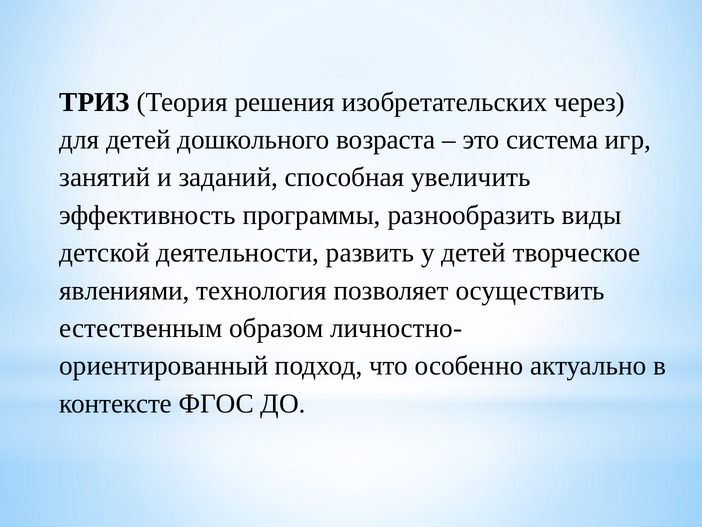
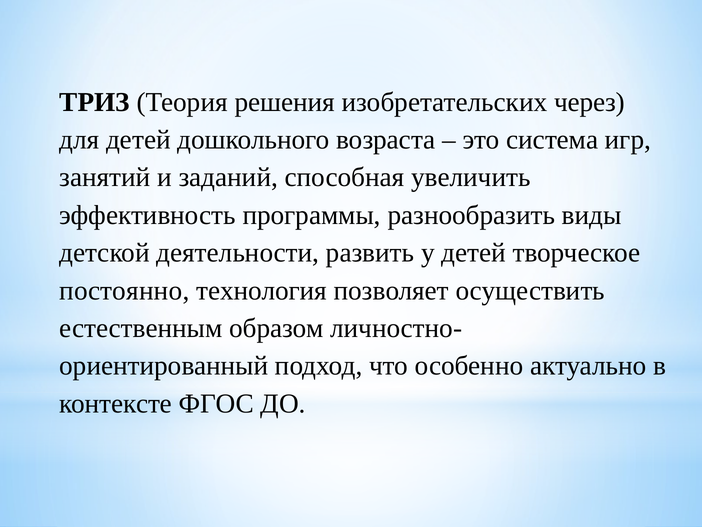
явлениями: явлениями -> постоянно
